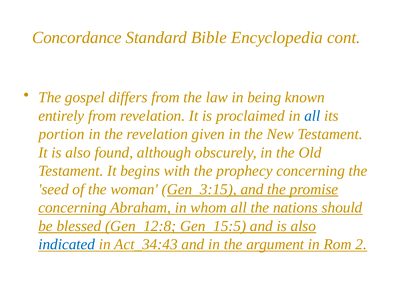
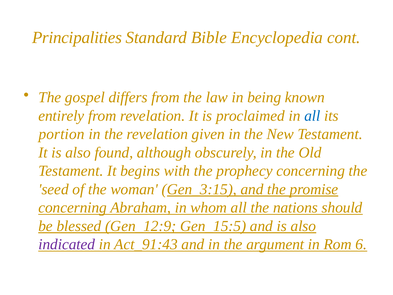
Concordance: Concordance -> Principalities
Gen_12:8: Gen_12:8 -> Gen_12:9
indicated colour: blue -> purple
Act_34:43: Act_34:43 -> Act_91:43
2: 2 -> 6
